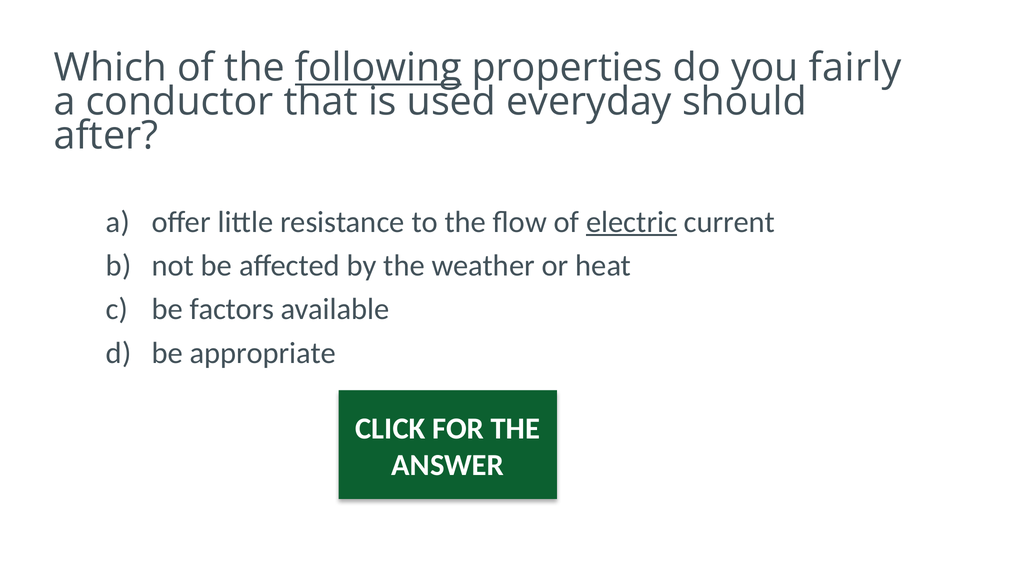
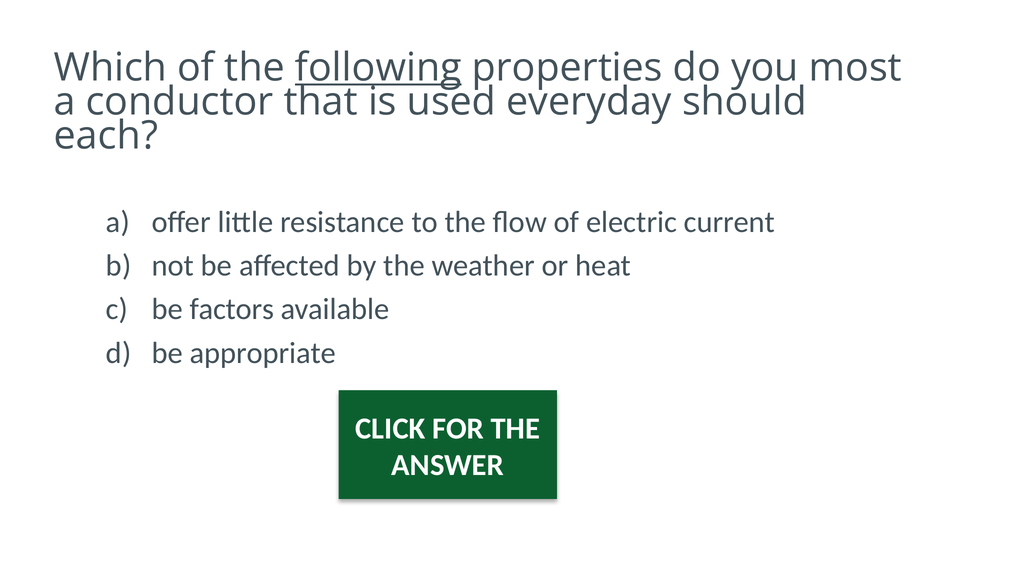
fairly: fairly -> most
after: after -> each
electric underline: present -> none
